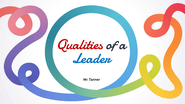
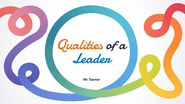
Qualities colour: red -> orange
